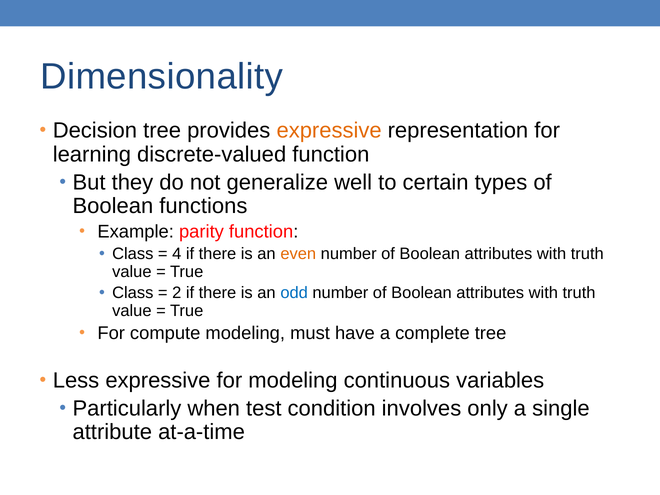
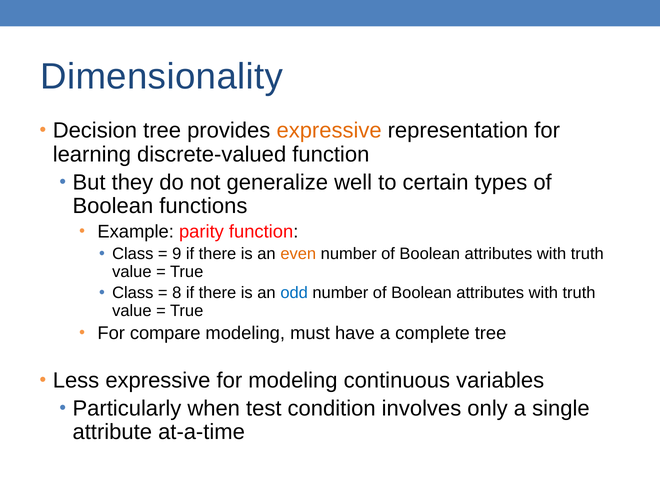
4: 4 -> 9
2: 2 -> 8
compute: compute -> compare
